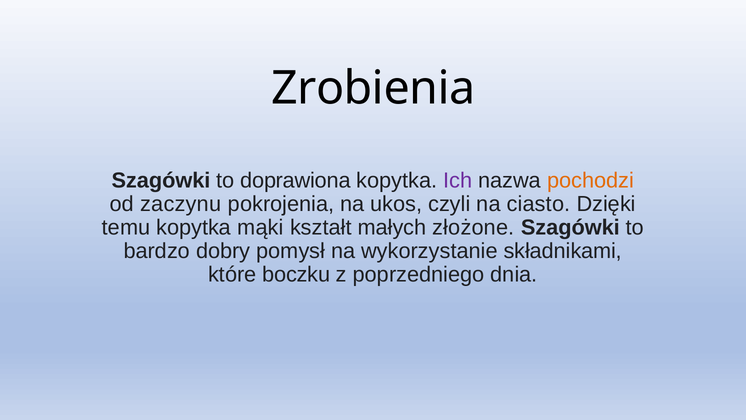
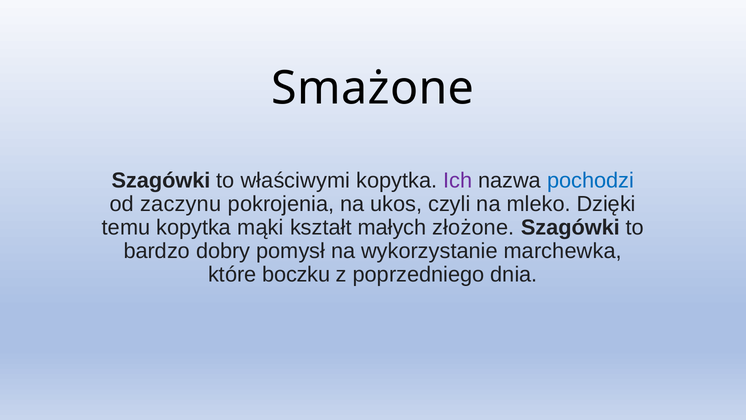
Zrobienia: Zrobienia -> Smażone
doprawiona: doprawiona -> właściwymi
pochodzi colour: orange -> blue
ciasto: ciasto -> mleko
składnikami: składnikami -> marchewka
